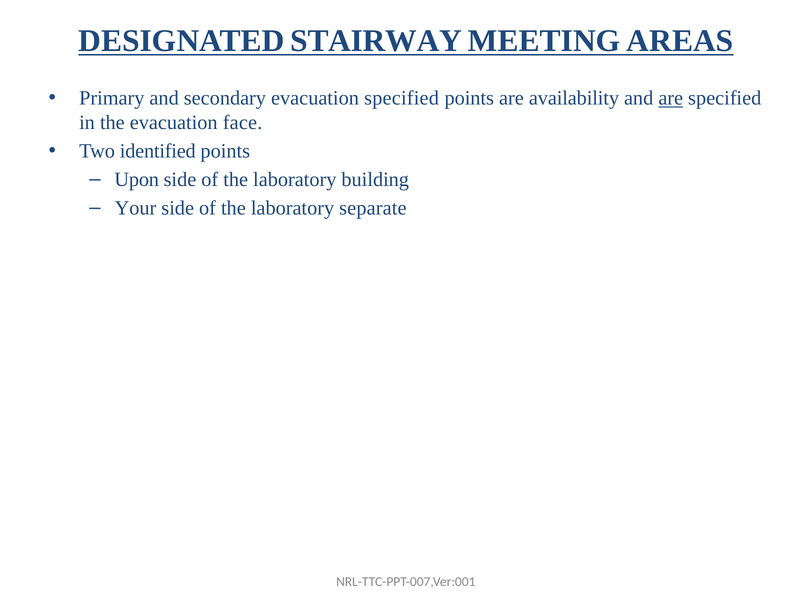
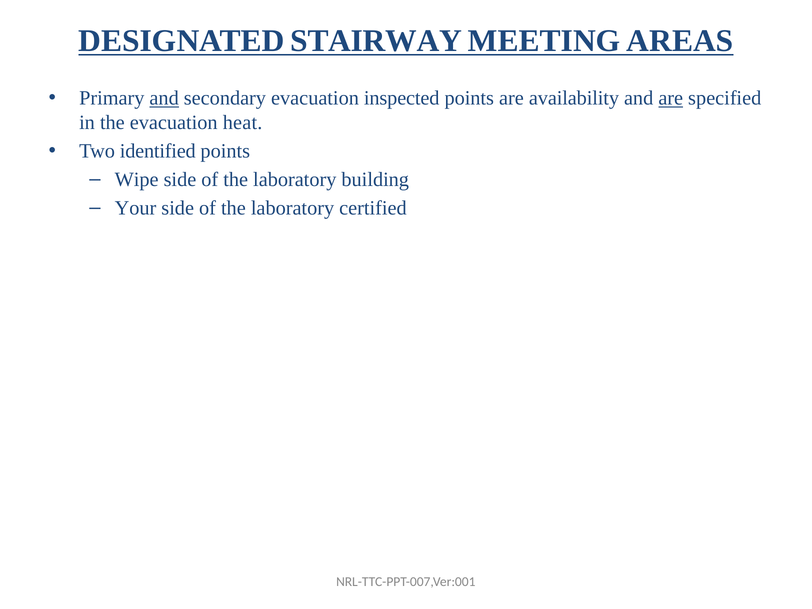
and at (164, 98) underline: none -> present
evacuation specified: specified -> inspected
face: face -> heat
Upon: Upon -> Wipe
separate: separate -> certified
